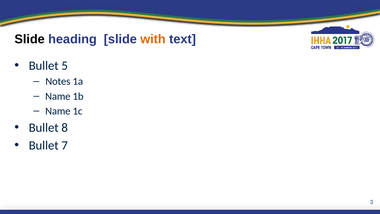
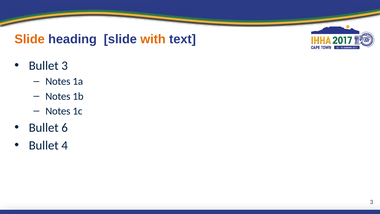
Slide at (30, 39) colour: black -> orange
Bullet 5: 5 -> 3
Name at (58, 96): Name -> Notes
Name at (58, 111): Name -> Notes
8: 8 -> 6
7: 7 -> 4
